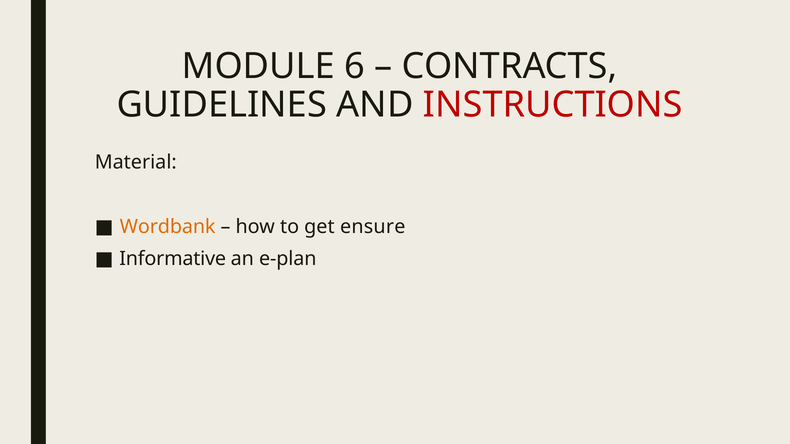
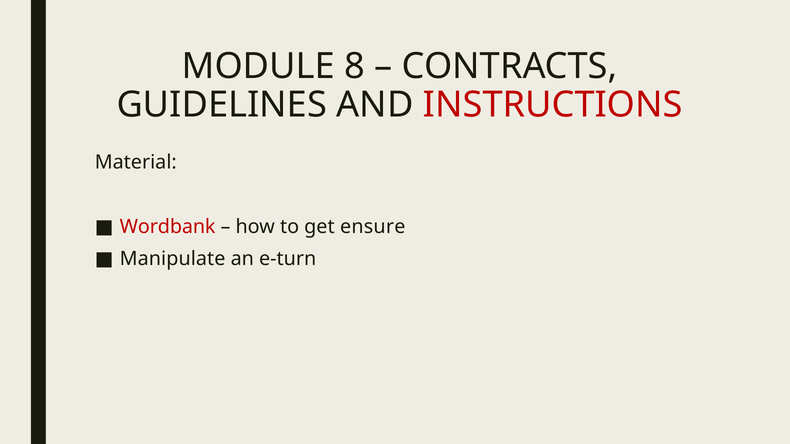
6: 6 -> 8
Wordbank colour: orange -> red
Informative: Informative -> Manipulate
e-plan: e-plan -> e-turn
